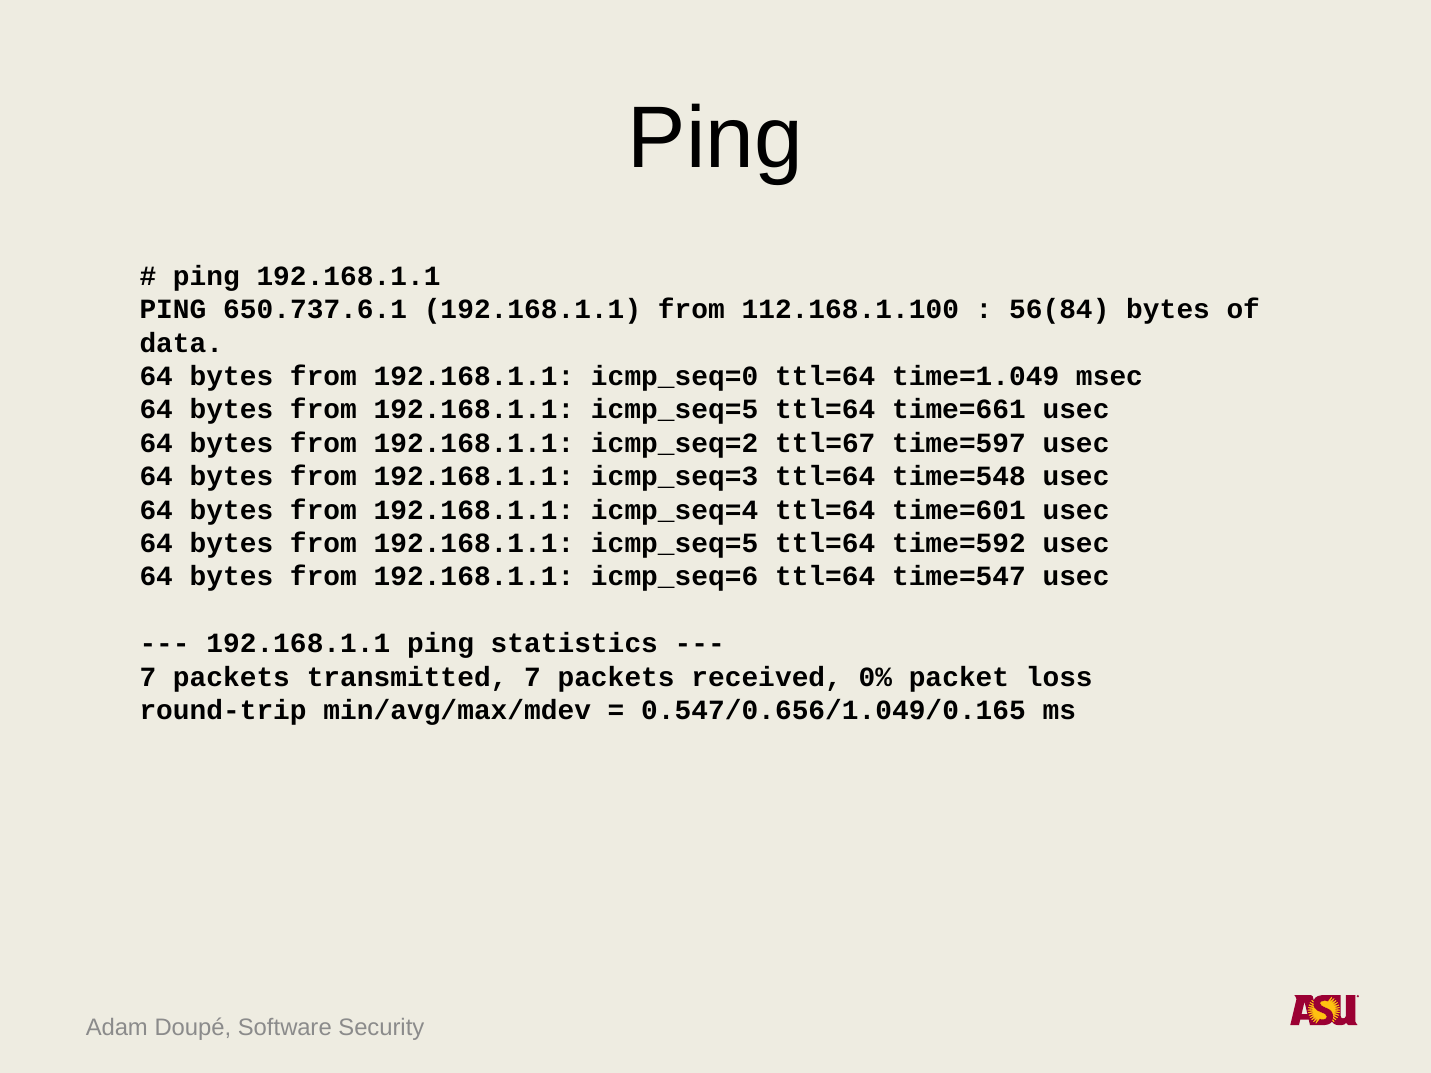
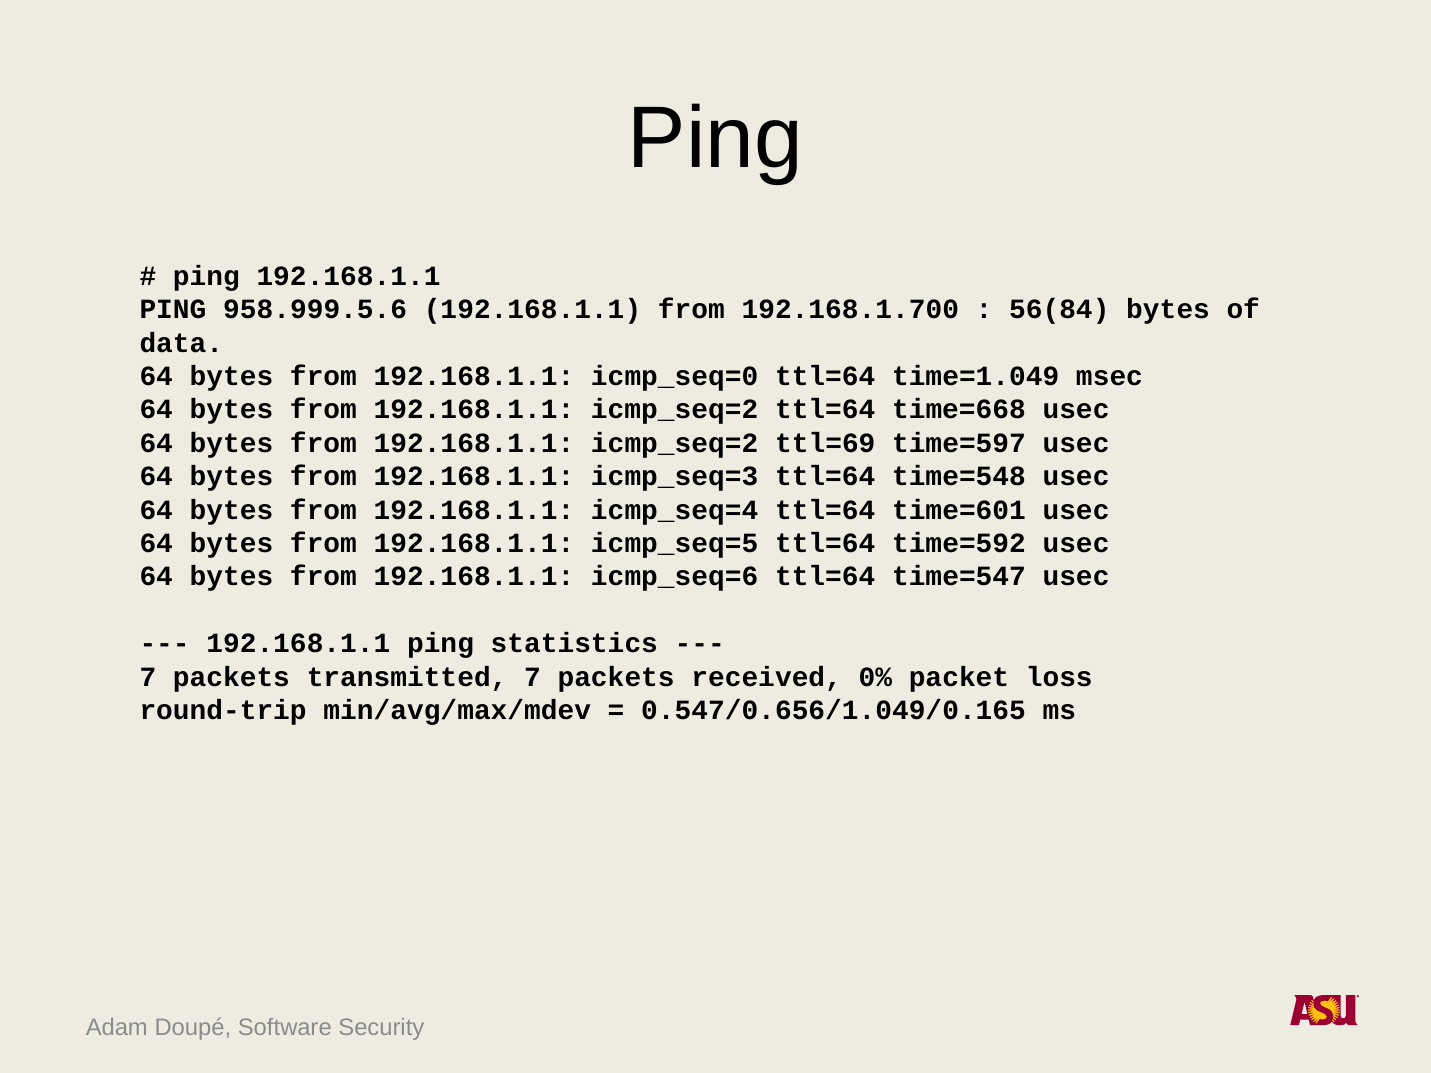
650.737.6.1: 650.737.6.1 -> 958.999.5.6
112.168.1.100: 112.168.1.100 -> 192.168.1.700
icmp_seq=5 at (675, 410): icmp_seq=5 -> icmp_seq=2
time=661: time=661 -> time=668
ttl=67: ttl=67 -> ttl=69
